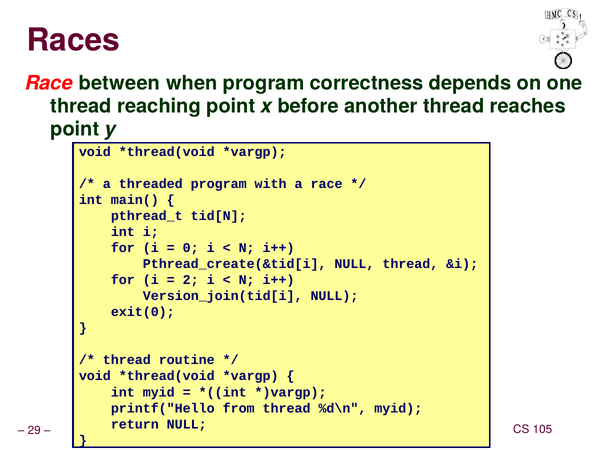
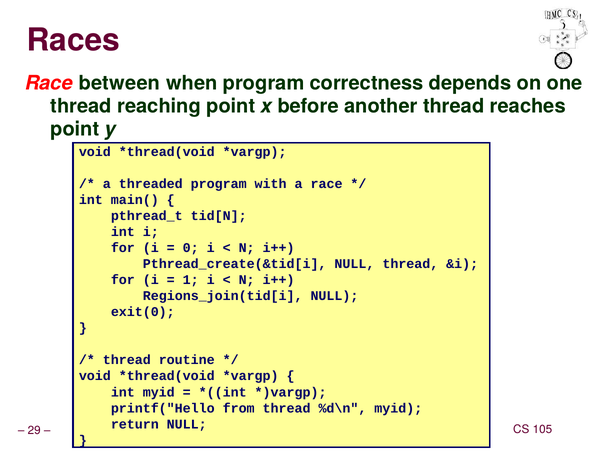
2: 2 -> 1
Version_join(tid[i: Version_join(tid[i -> Regions_join(tid[i
